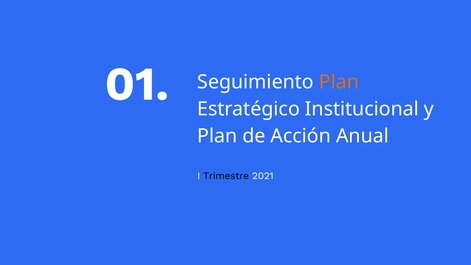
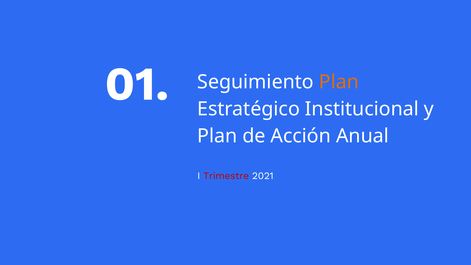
Trimestre colour: black -> red
